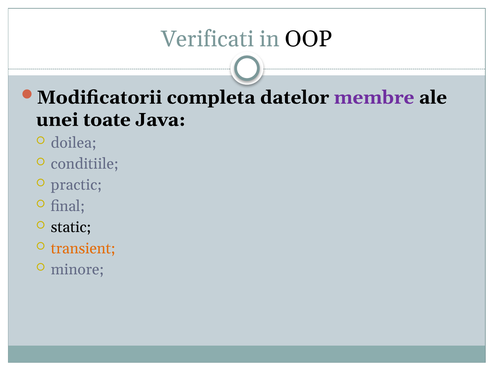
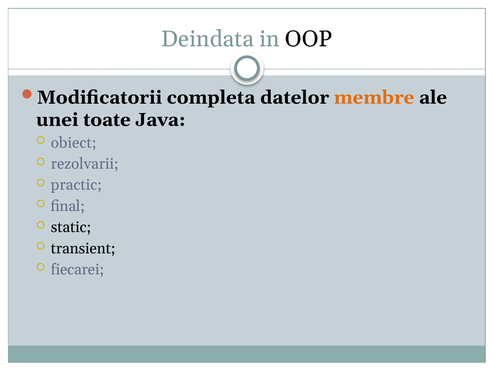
Verificati: Verificati -> Deindata
membre colour: purple -> orange
doilea: doilea -> obiect
conditiile: conditiile -> rezolvarii
transient colour: orange -> black
minore: minore -> fiecarei
